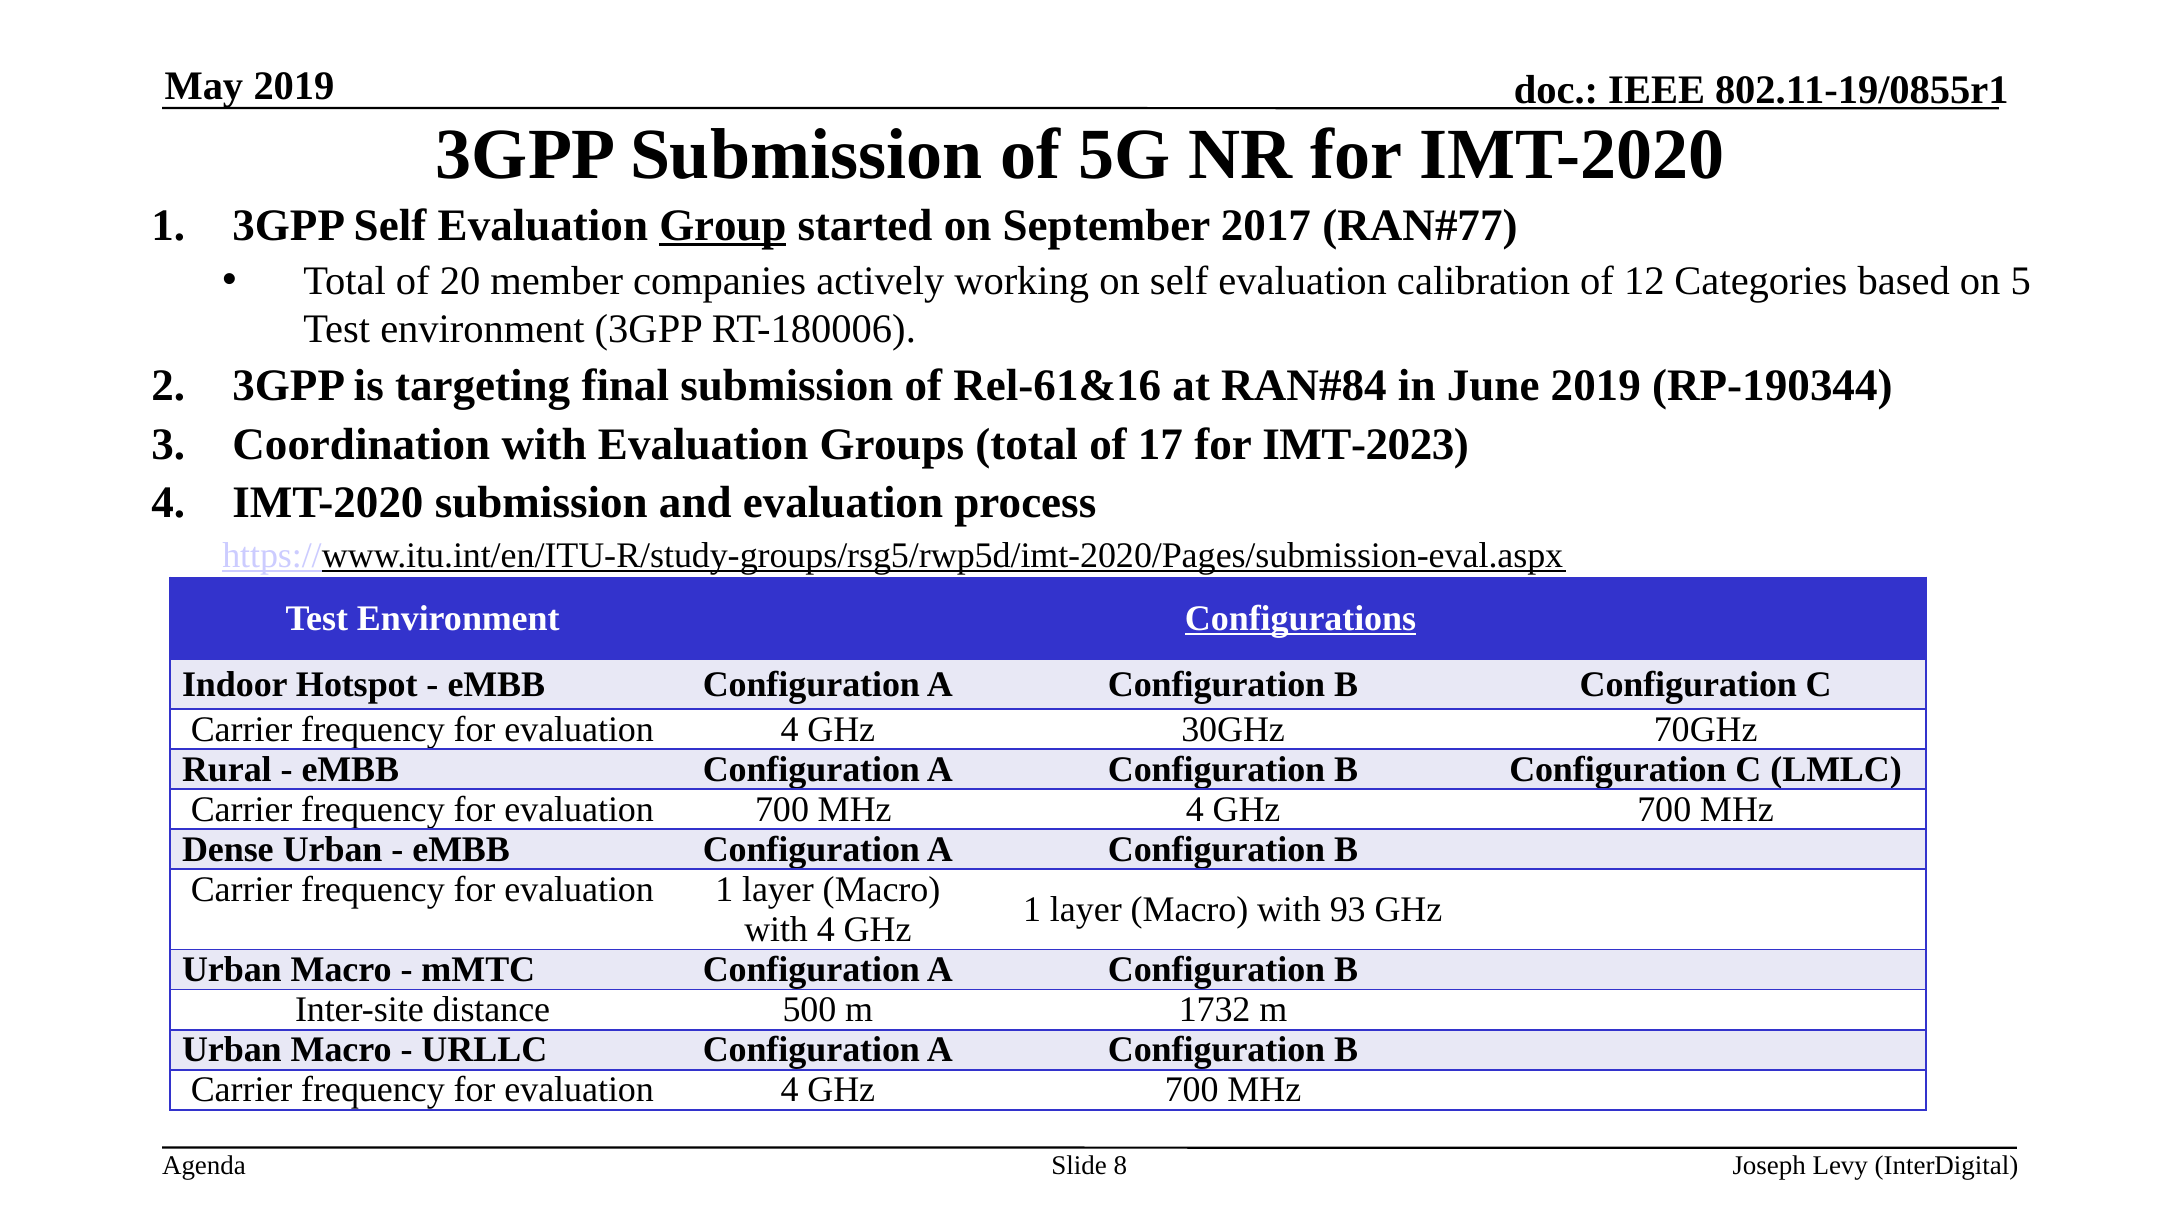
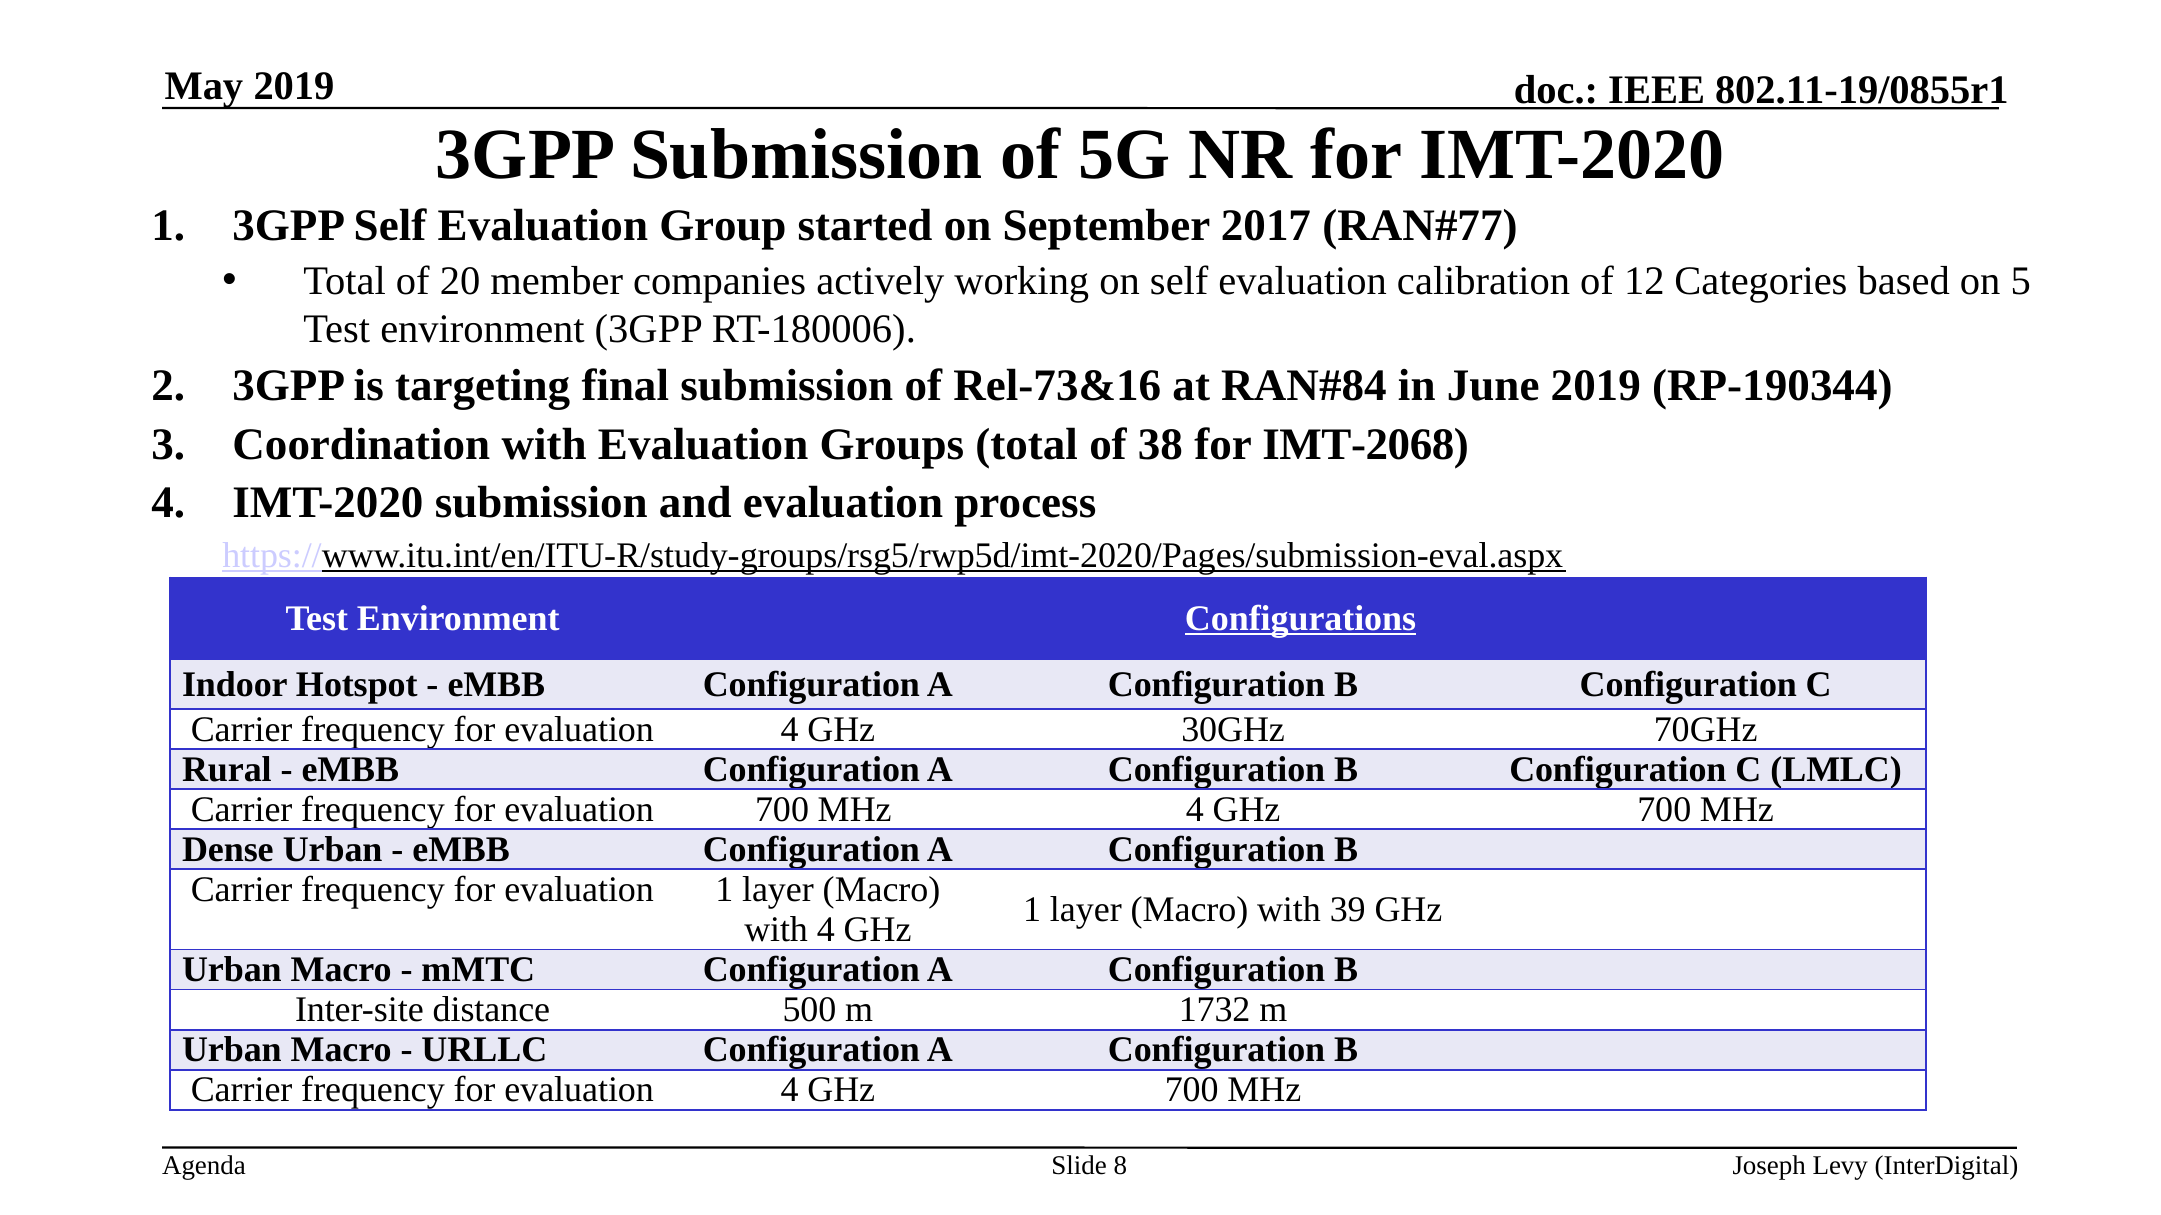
Group underline: present -> none
Rel-61&16: Rel-61&16 -> Rel-73&16
17: 17 -> 38
IMT-2023: IMT-2023 -> IMT-2068
93: 93 -> 39
